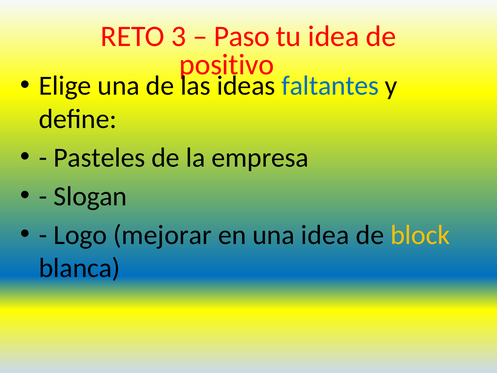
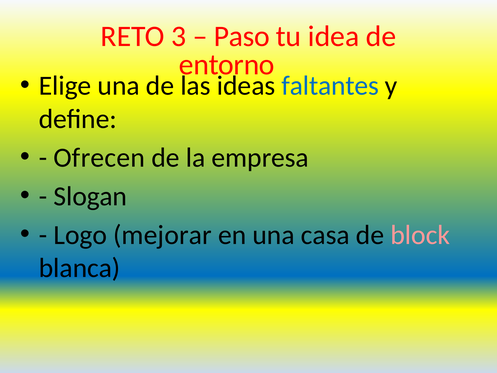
positivo: positivo -> entorno
Pasteles: Pasteles -> Ofrecen
una idea: idea -> casa
block colour: yellow -> pink
